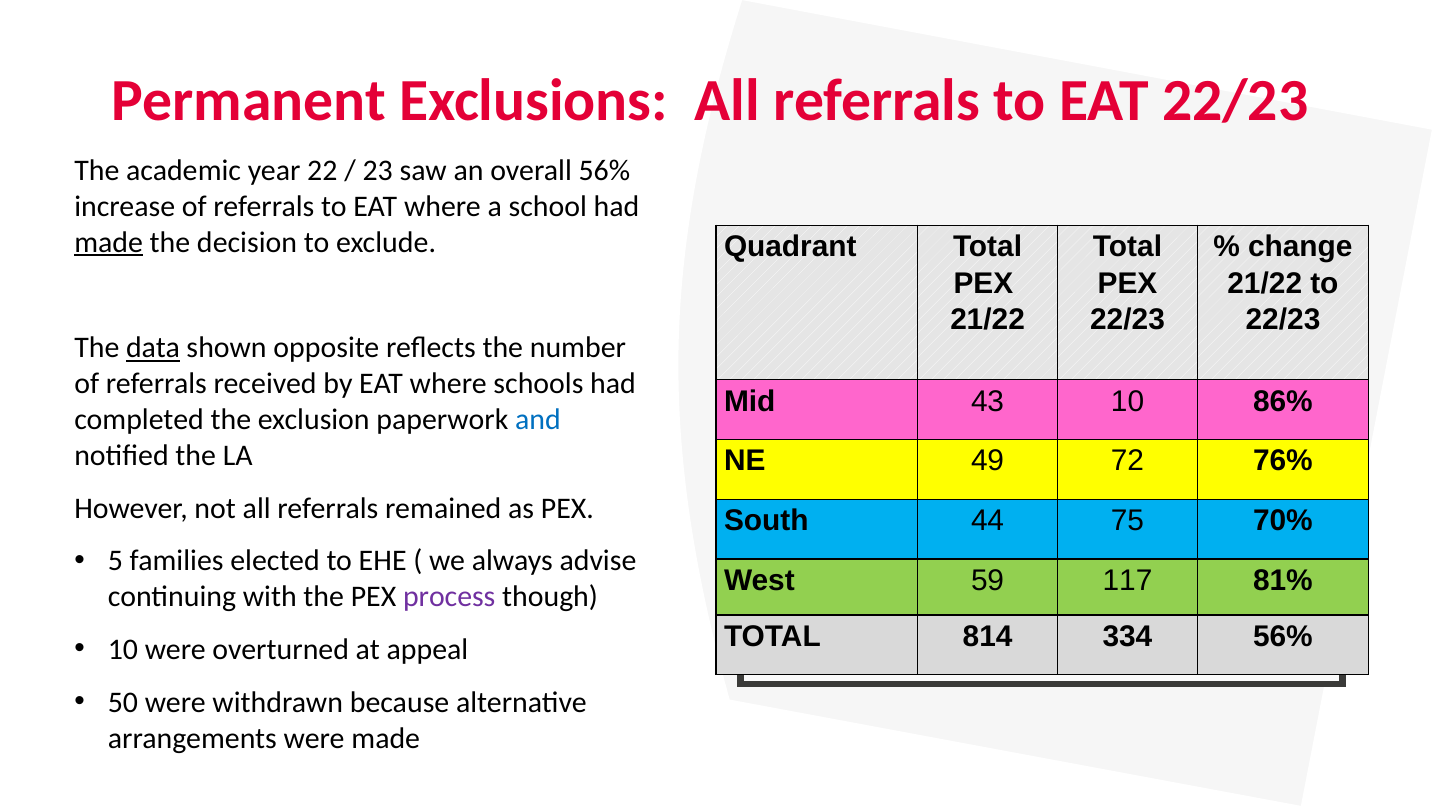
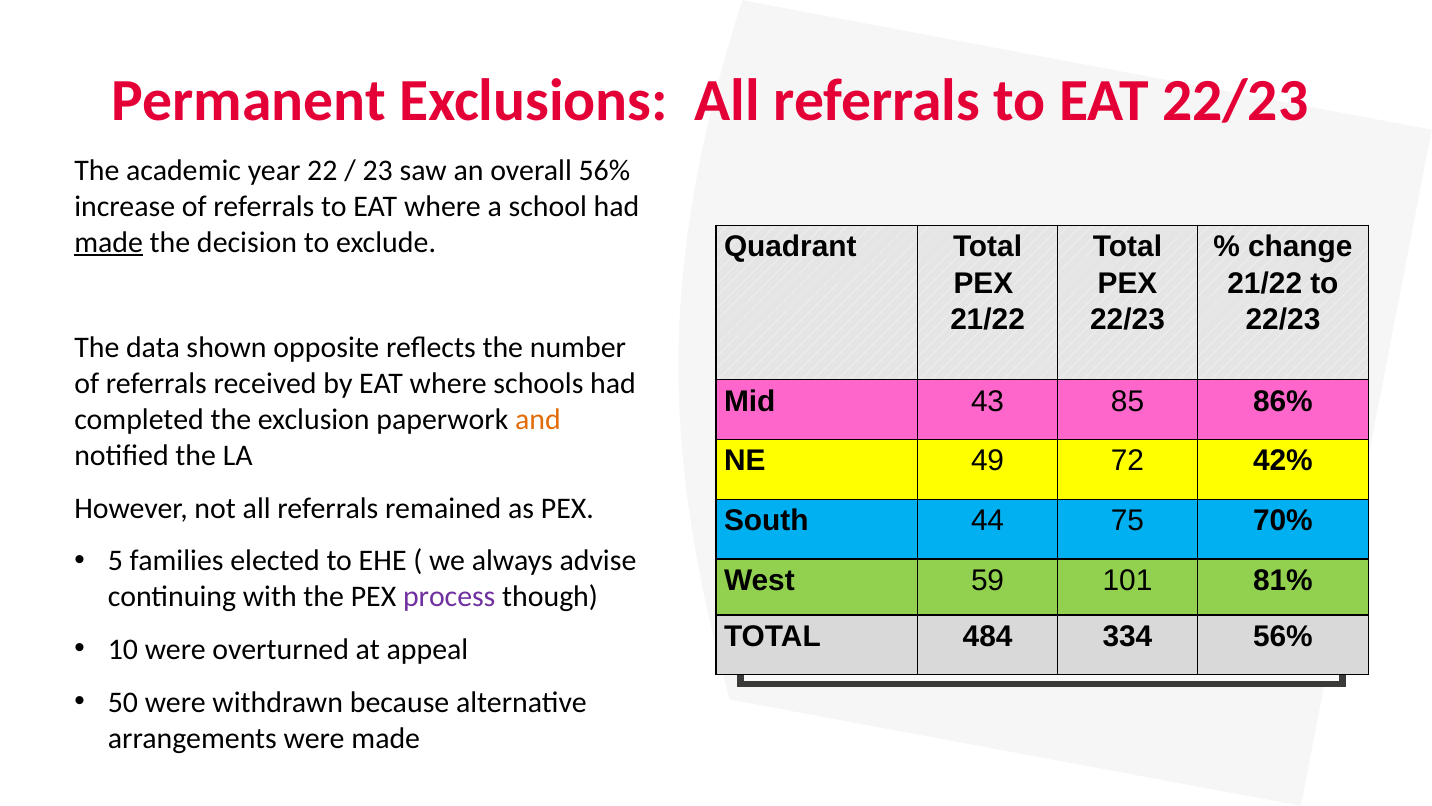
data underline: present -> none
43 10: 10 -> 85
and colour: blue -> orange
76%: 76% -> 42%
117: 117 -> 101
814: 814 -> 484
